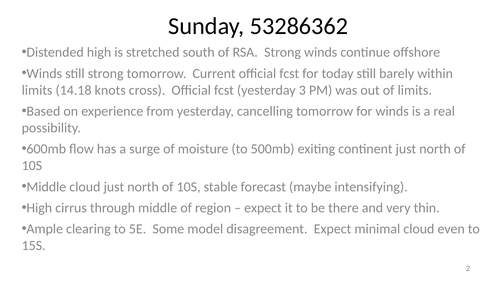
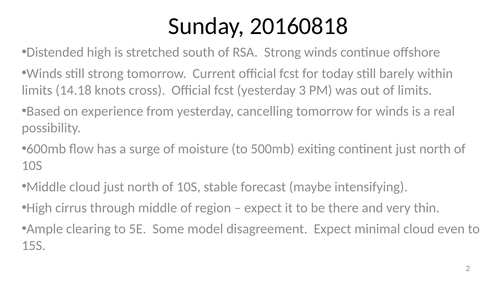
53286362: 53286362 -> 20160818
